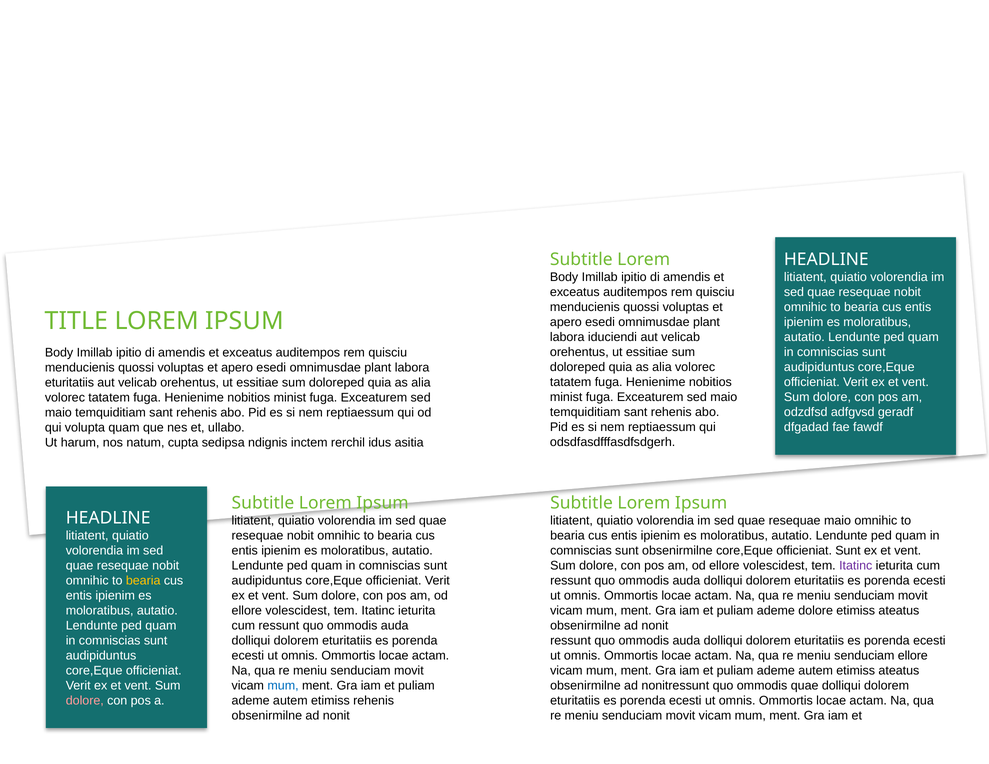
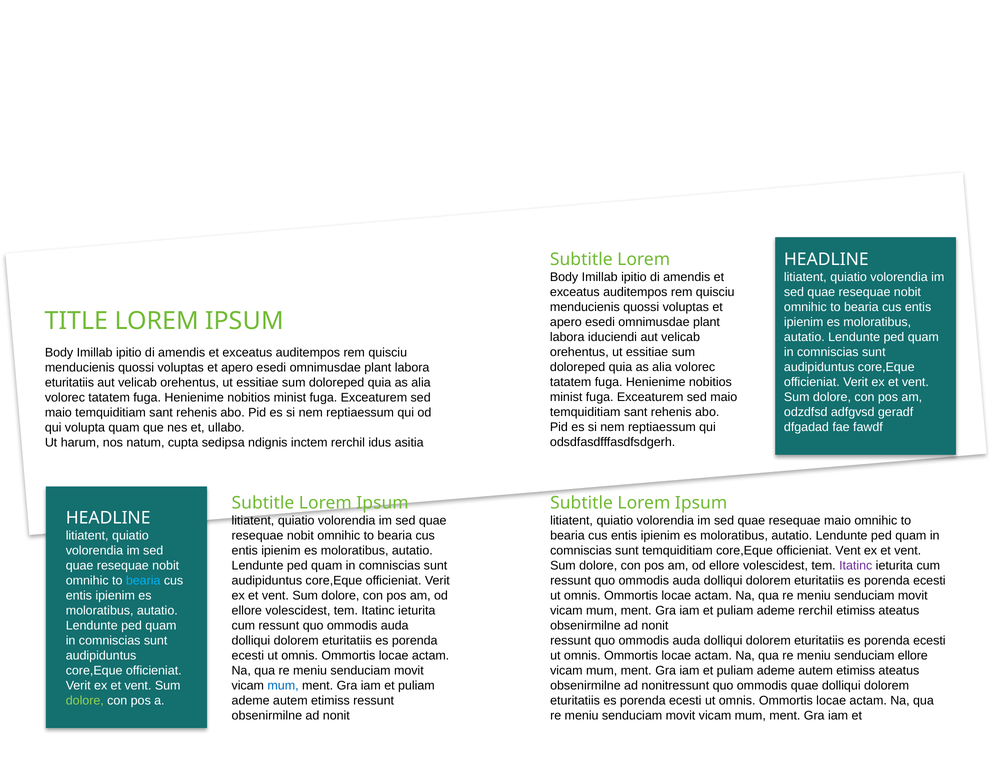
sunt obsenirmilne: obsenirmilne -> temquiditiam
officieniat Sunt: Sunt -> Vent
bearia at (143, 581) colour: yellow -> light blue
ademe dolore: dolore -> rerchil
dolore at (85, 701) colour: pink -> light green
etimiss rehenis: rehenis -> ressunt
